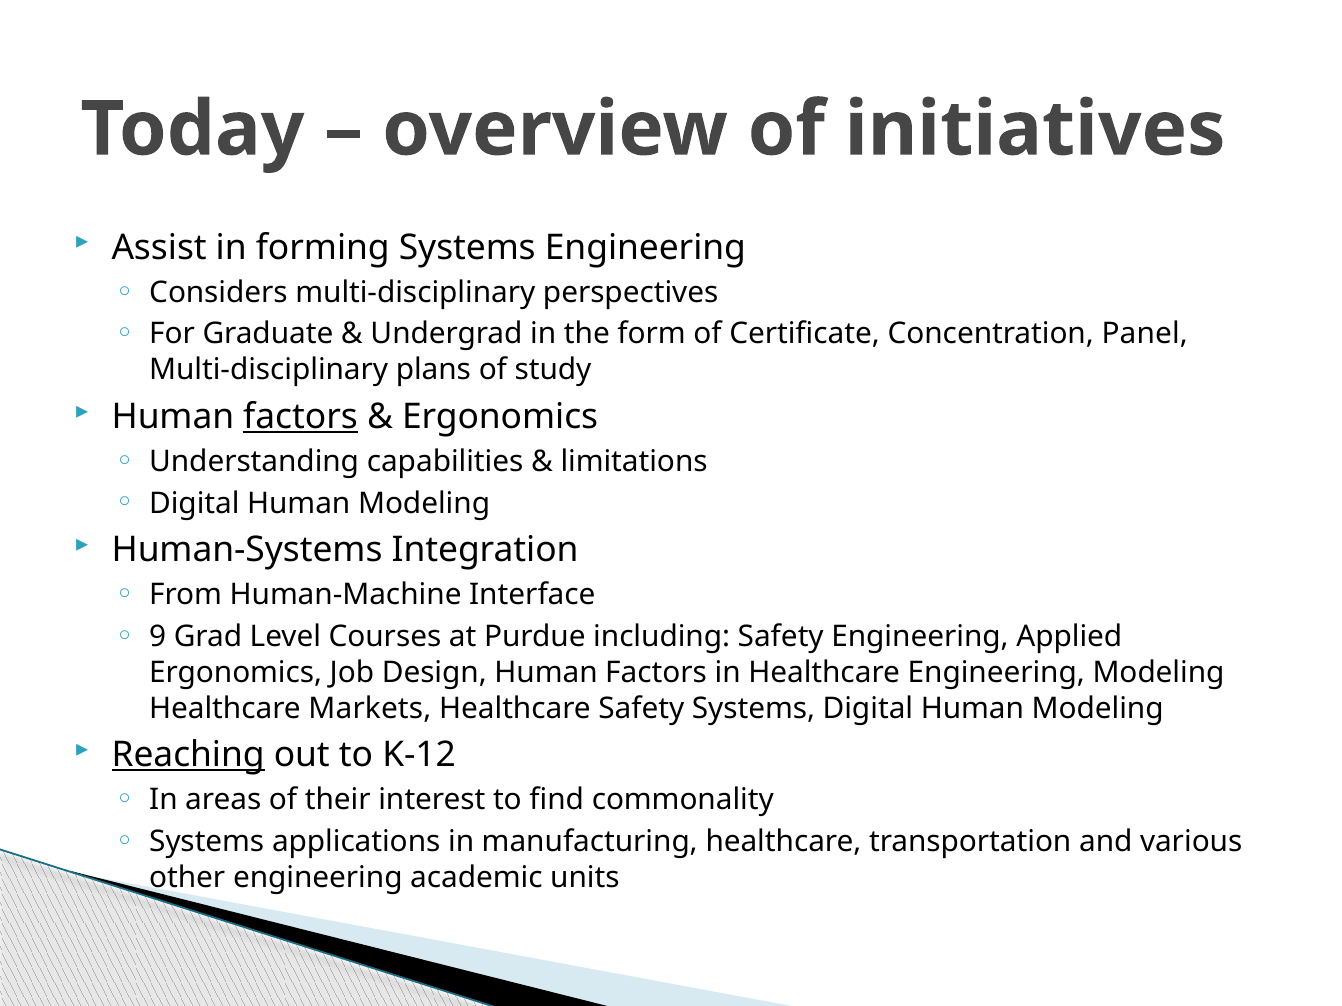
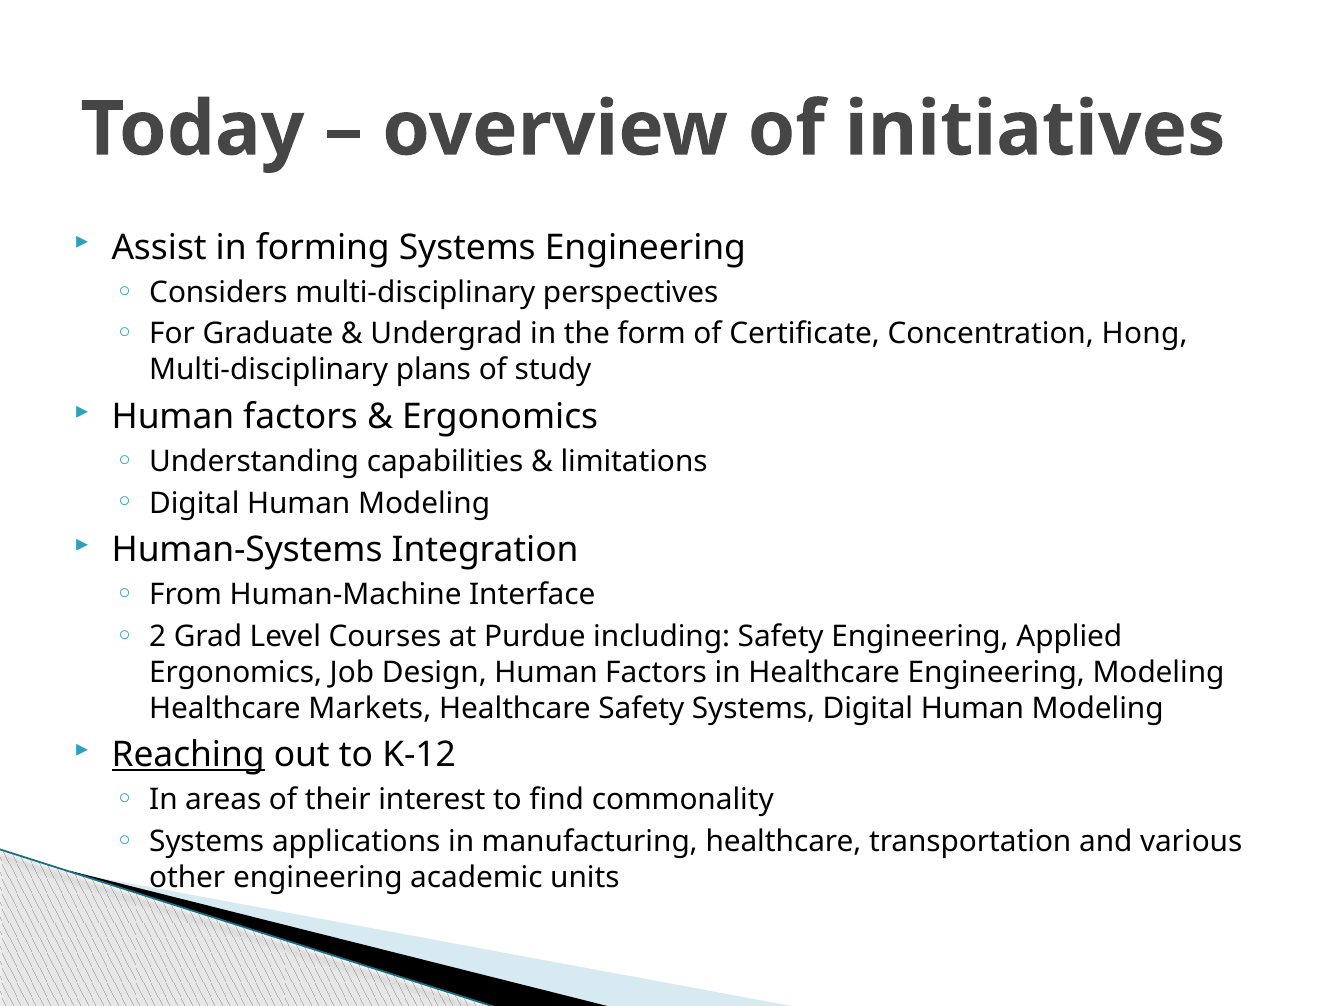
Panel: Panel -> Hong
factors at (301, 417) underline: present -> none
9: 9 -> 2
